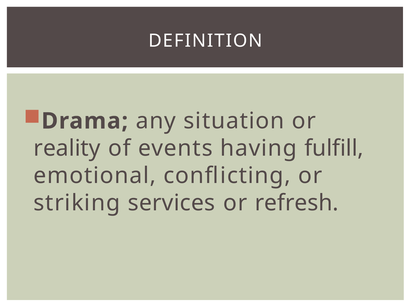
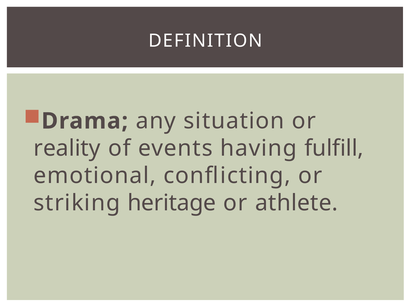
services: services -> heritage
refresh: refresh -> athlete
